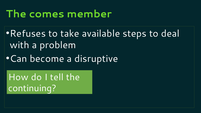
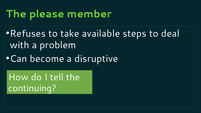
comes: comes -> please
